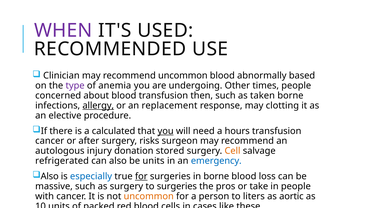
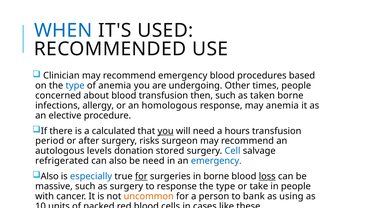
WHEN colour: purple -> blue
recommend uncommon: uncommon -> emergency
abnormally: abnormally -> procedures
type at (75, 86) colour: purple -> blue
allergy underline: present -> none
replacement: replacement -> homologous
may clotting: clotting -> anemia
cancer at (50, 141): cancer -> period
injury: injury -> levels
Cell colour: orange -> blue
be units: units -> need
loss underline: none -> present
to surgeries: surgeries -> response
pros at (226, 186): pros -> type
liters: liters -> bank
aortic: aortic -> using
